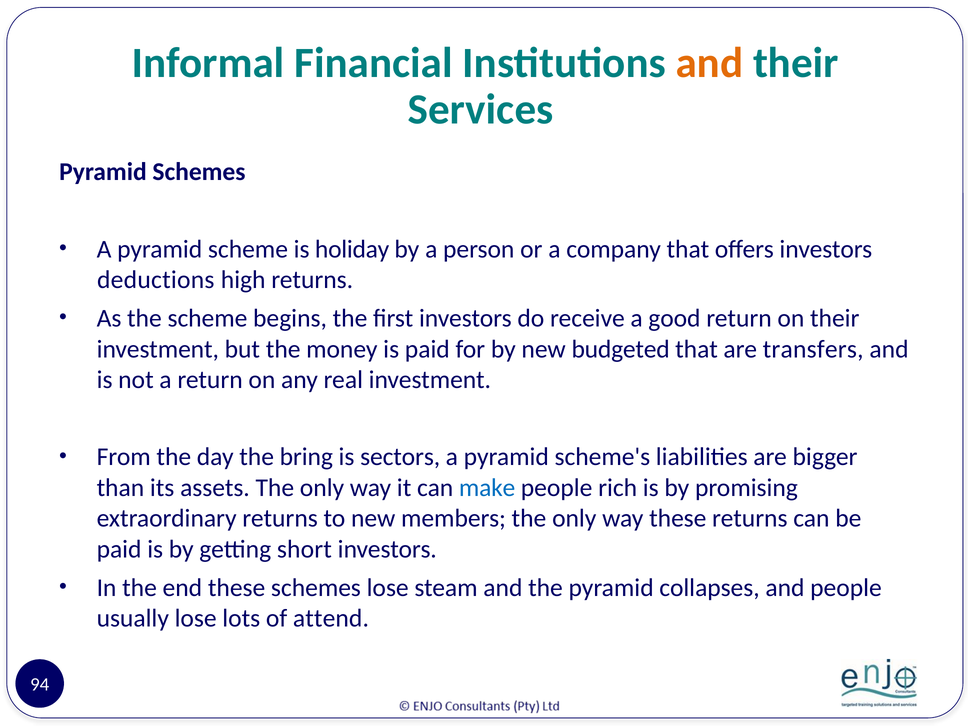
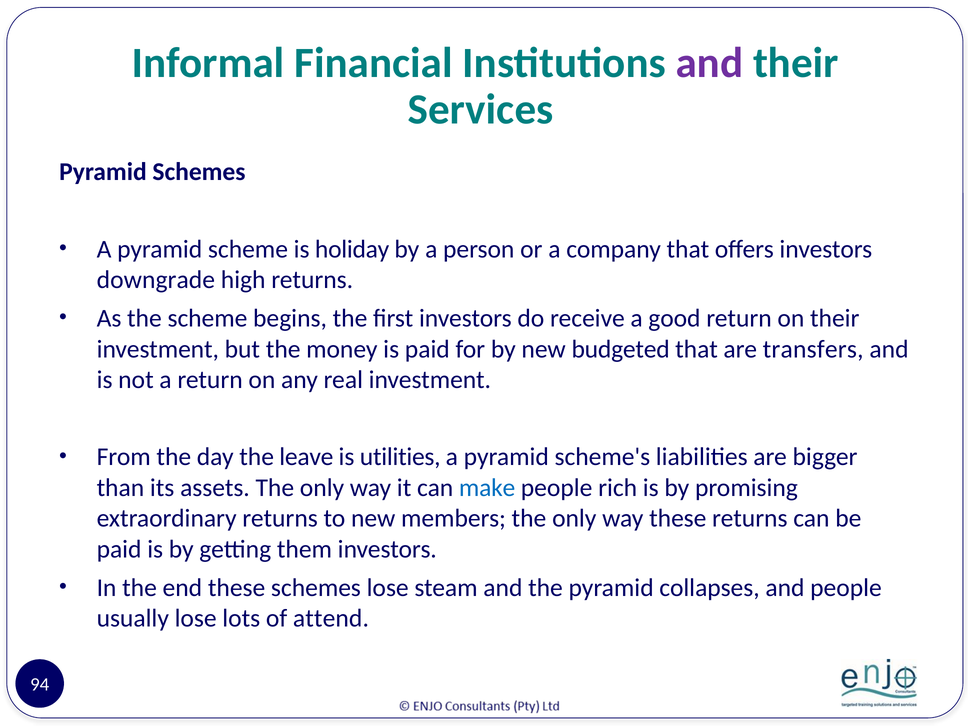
and at (709, 63) colour: orange -> purple
deductions: deductions -> downgrade
bring: bring -> leave
sectors: sectors -> utilities
short: short -> them
